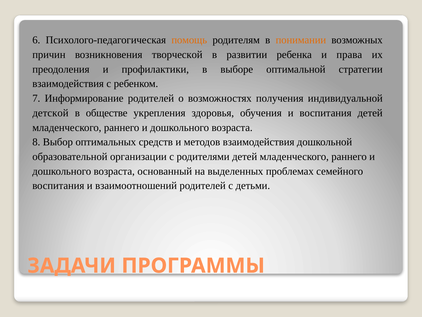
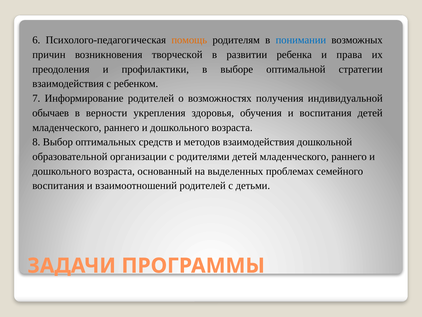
понимании colour: orange -> blue
детской: детской -> обычаев
обществе: обществе -> верности
